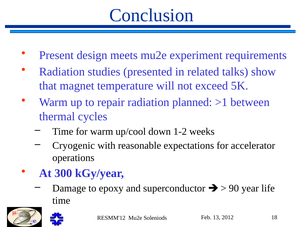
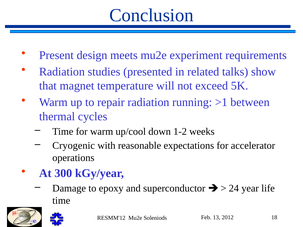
planned: planned -> running
90: 90 -> 24
